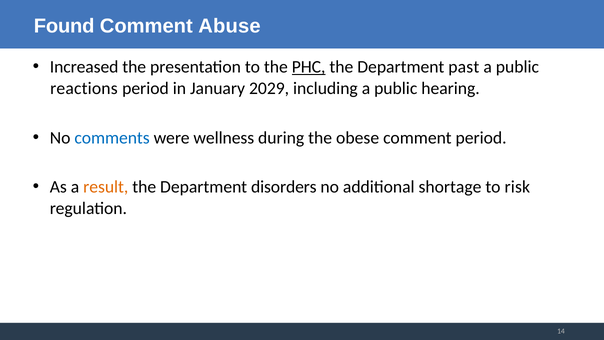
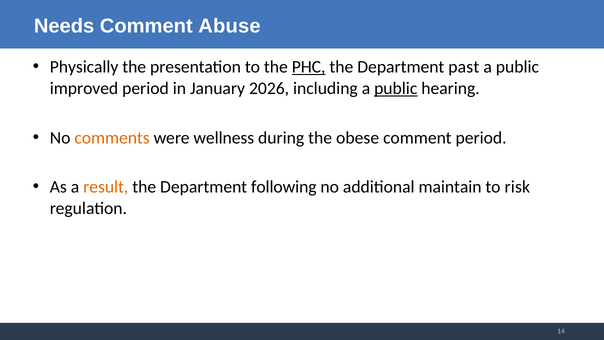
Found: Found -> Needs
Increased: Increased -> Physically
reactions: reactions -> improved
2029: 2029 -> 2026
public at (396, 88) underline: none -> present
comments colour: blue -> orange
disorders: disorders -> following
shortage: shortage -> maintain
